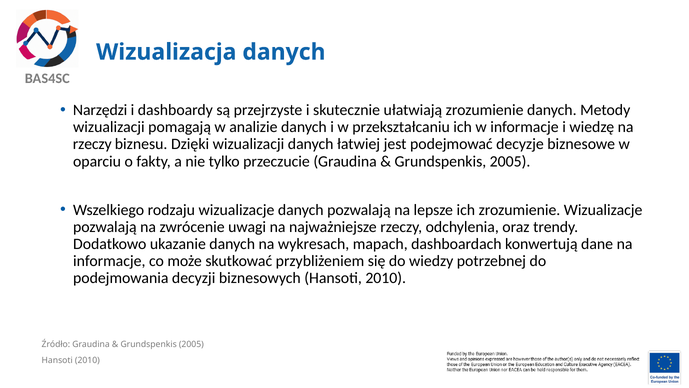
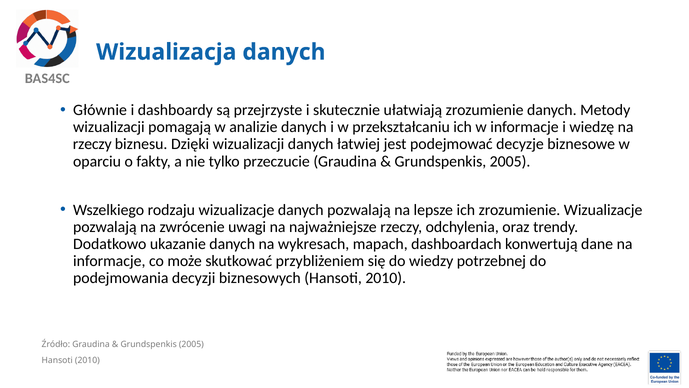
Narzędzi: Narzędzi -> Głównie
